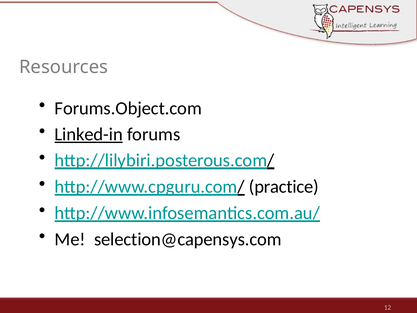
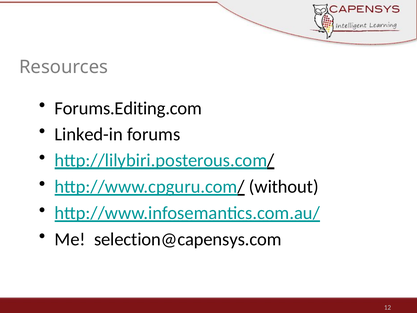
Forums.Object.com: Forums.Object.com -> Forums.Editing.com
Linked-in underline: present -> none
practice: practice -> without
